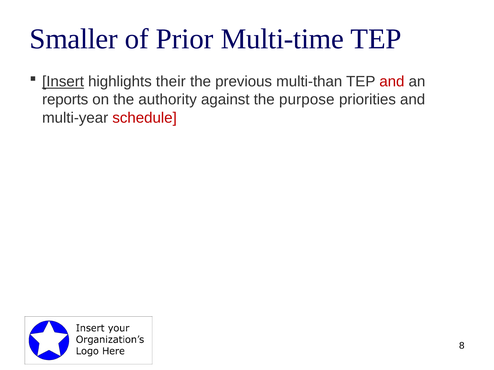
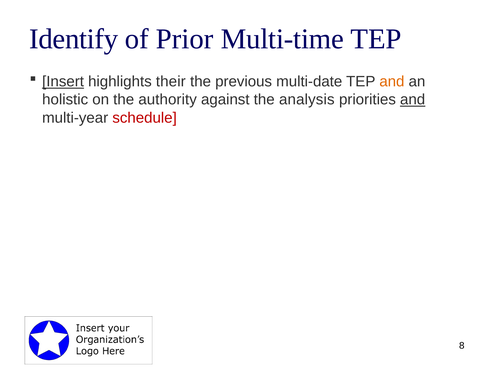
Smaller: Smaller -> Identify
multi-than: multi-than -> multi-date
and at (392, 82) colour: red -> orange
reports: reports -> holistic
purpose: purpose -> analysis
and at (413, 100) underline: none -> present
